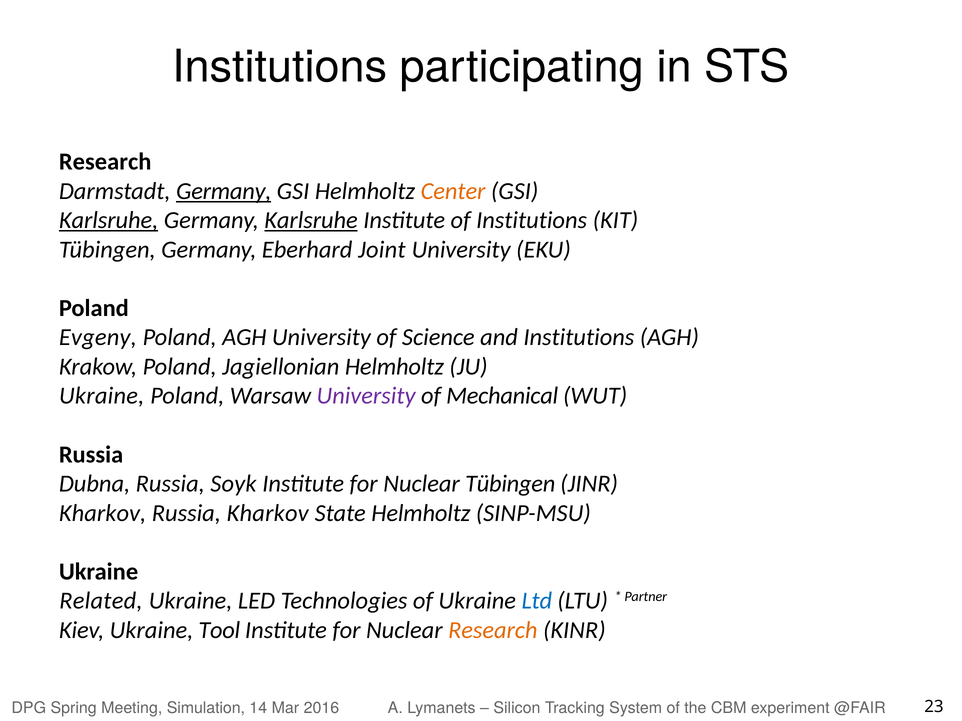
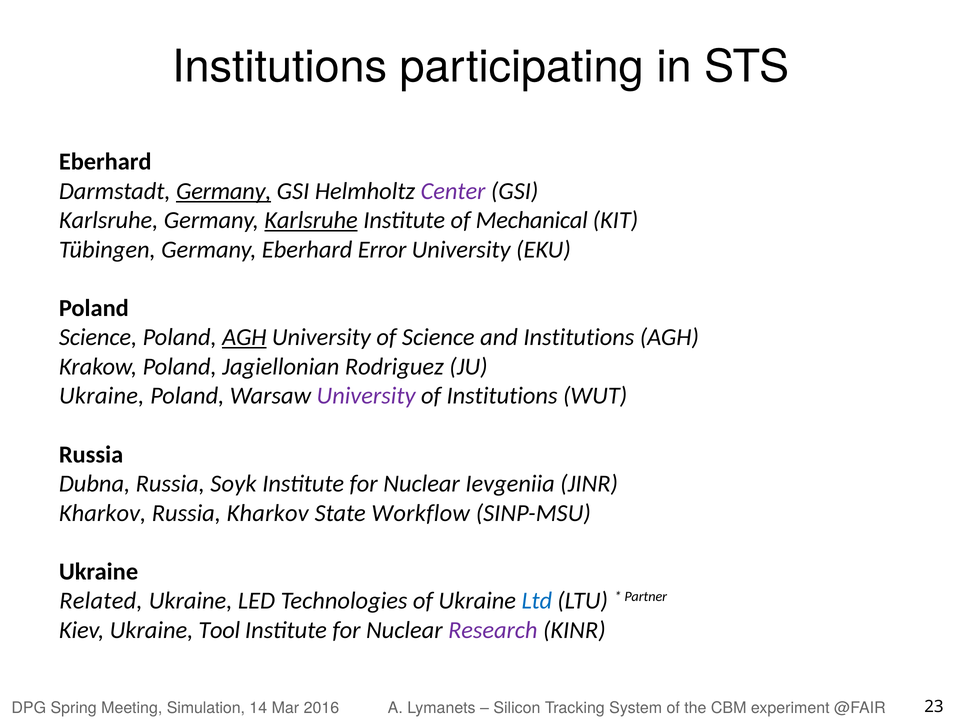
Research at (105, 162): Research -> Eberhard
Center colour: orange -> purple
Karlsruhe at (109, 220) underline: present -> none
of Institutions: Institutions -> Mechanical
Joint: Joint -> Error
Evgeny at (98, 338): Evgeny -> Science
AGH at (244, 338) underline: none -> present
Jagiellonian Helmholtz: Helmholtz -> Rodriguez
of Mechanical: Mechanical -> Institutions
Nuclear Tübingen: Tübingen -> Ievgeniia
State Helmholtz: Helmholtz -> Workflow
Research at (493, 631) colour: orange -> purple
